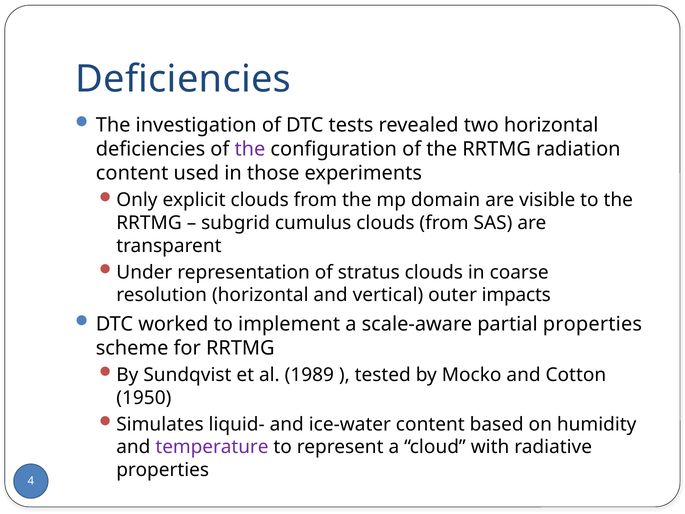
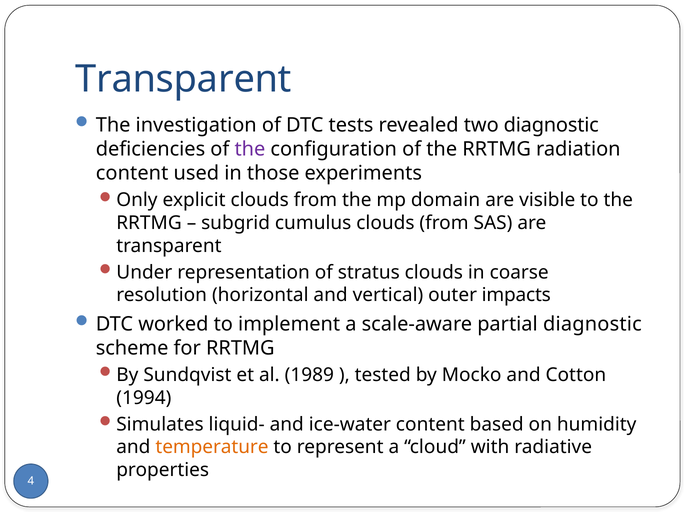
Deficiencies at (183, 79): Deficiencies -> Transparent
two horizontal: horizontal -> diagnostic
partial properties: properties -> diagnostic
1950: 1950 -> 1994
temperature colour: purple -> orange
